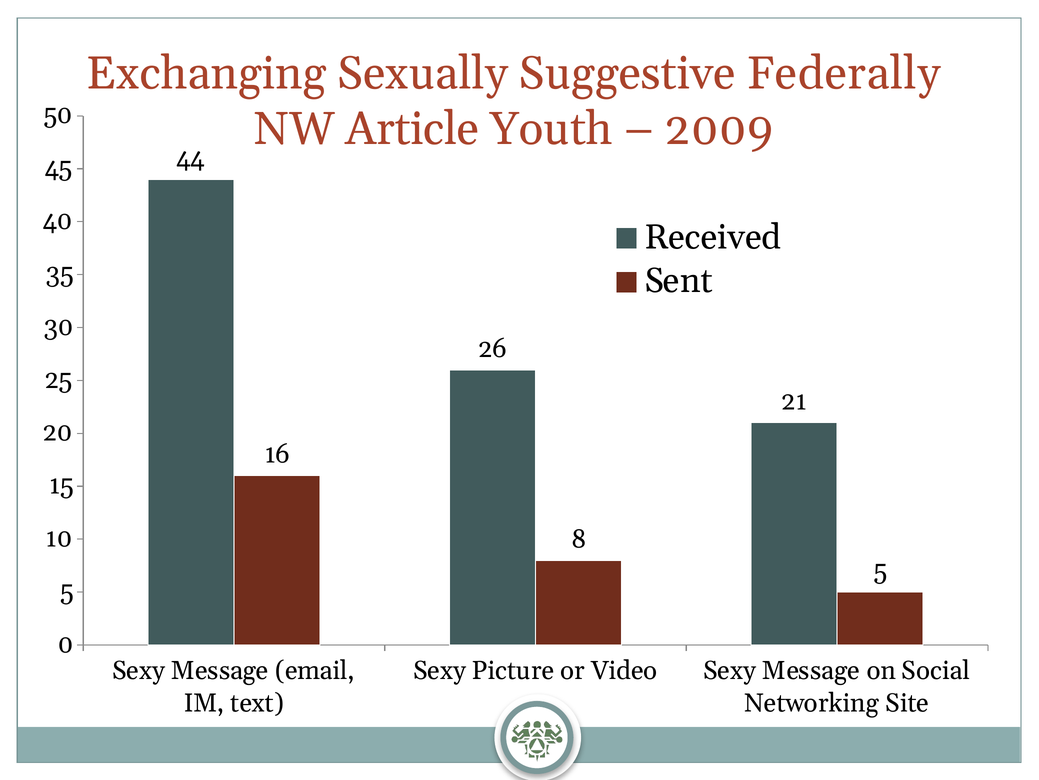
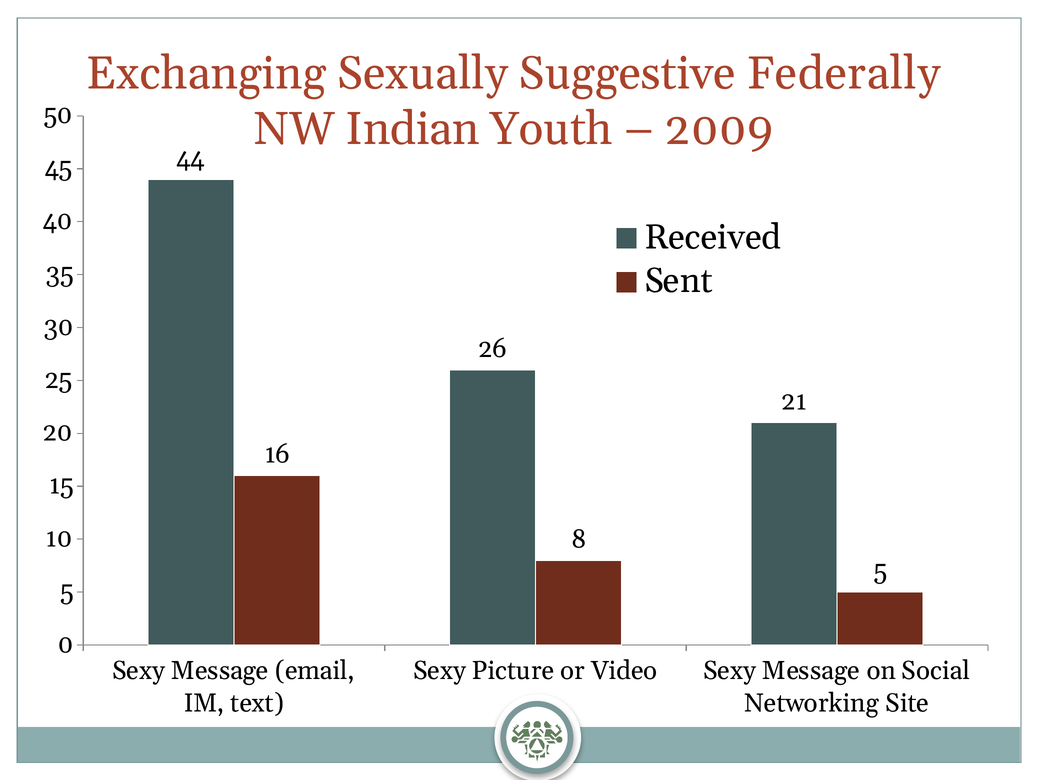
Article: Article -> Indian
